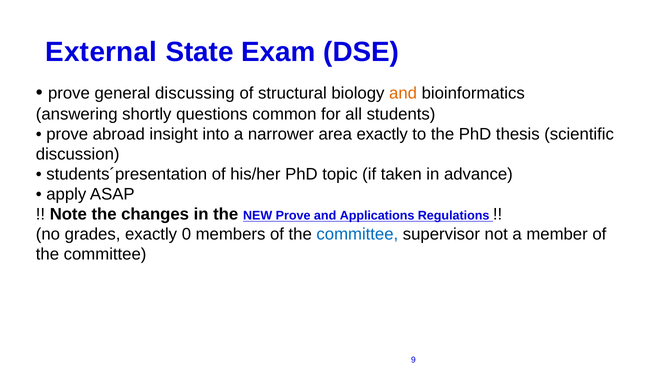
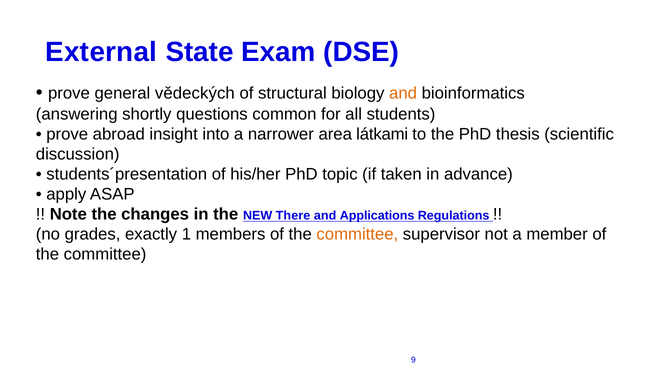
discussing: discussing -> vědeckých
area exactly: exactly -> látkami
NEW Prove: Prove -> There
0: 0 -> 1
committee at (357, 235) colour: blue -> orange
